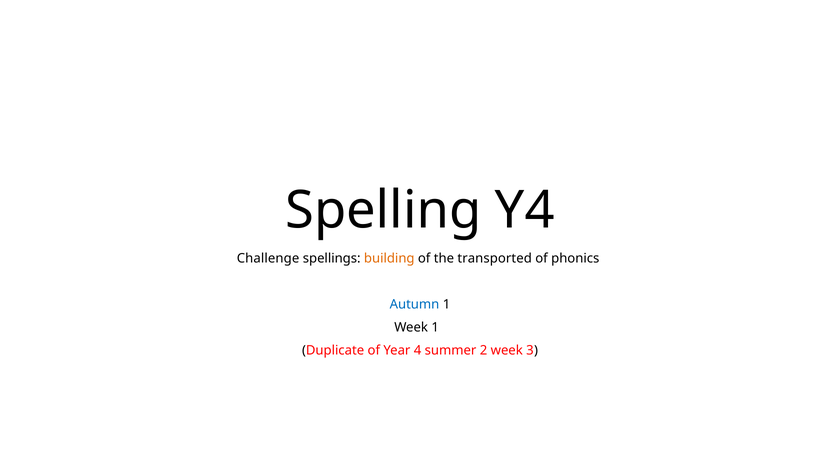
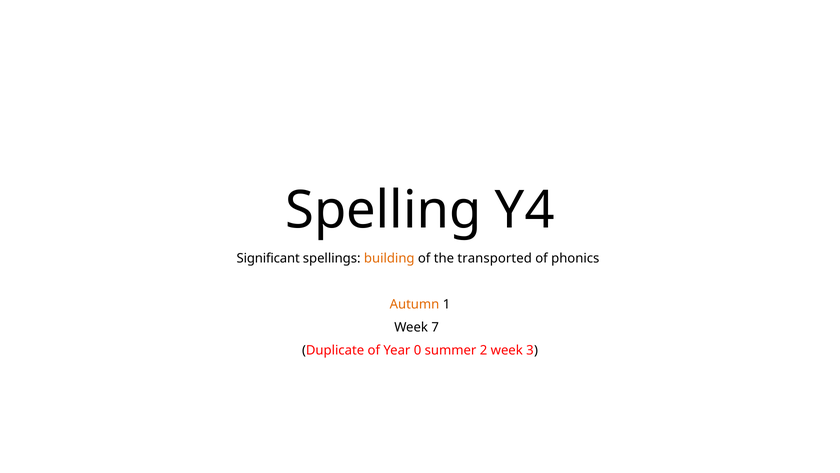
Challenge: Challenge -> Significant
Autumn colour: blue -> orange
Week 1: 1 -> 7
4: 4 -> 0
